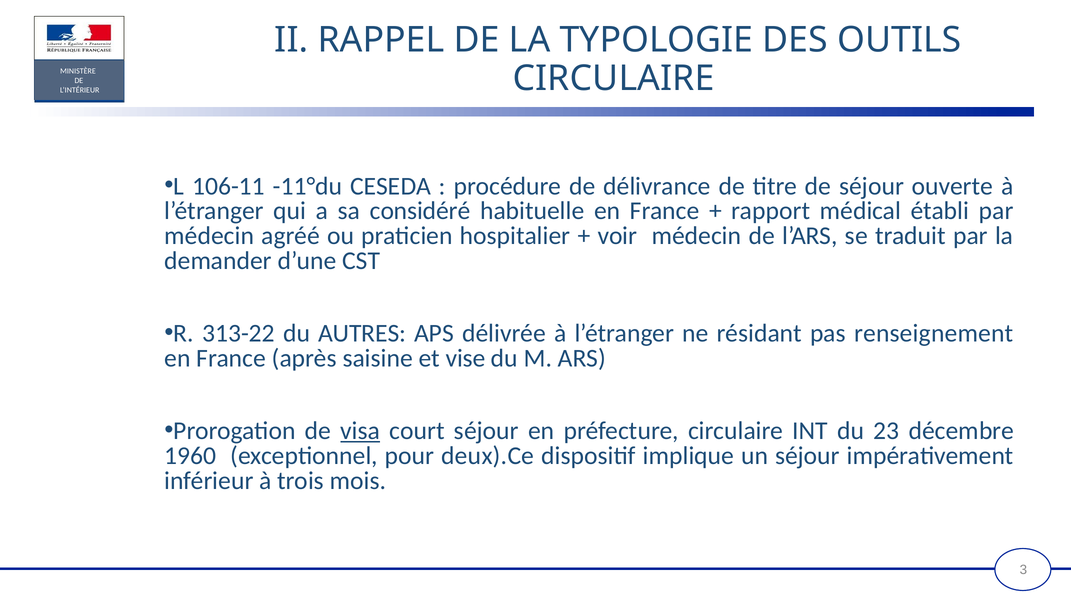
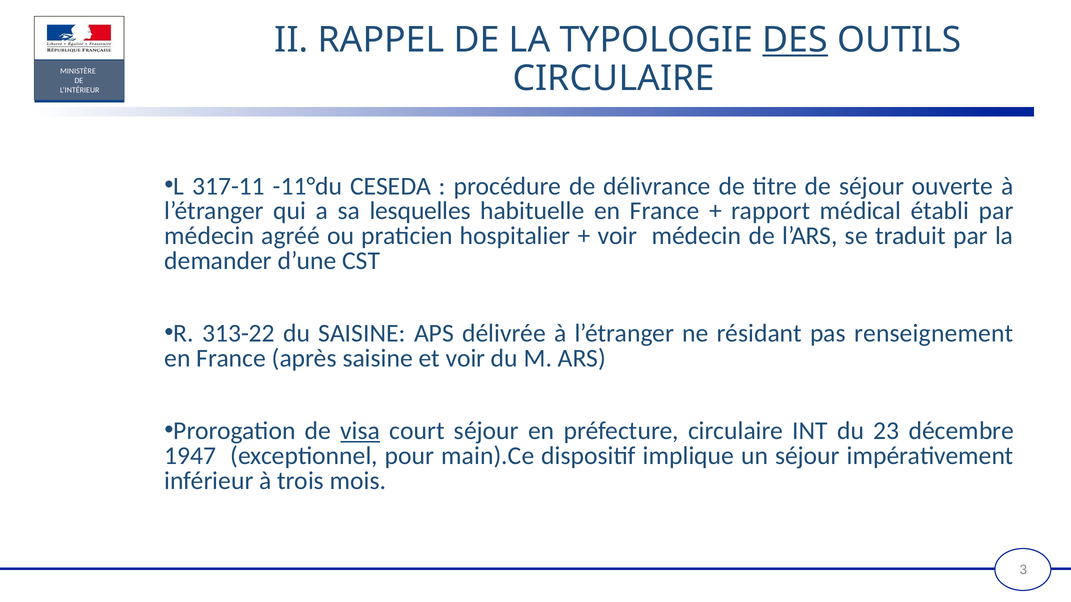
DES underline: none -> present
106-11: 106-11 -> 317-11
considéré: considéré -> lesquelles
du AUTRES: AUTRES -> SAISINE
et vise: vise -> voir
1960: 1960 -> 1947
deux).Ce: deux).Ce -> main).Ce
